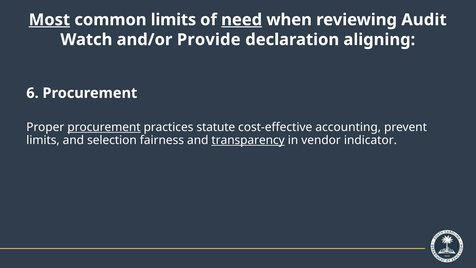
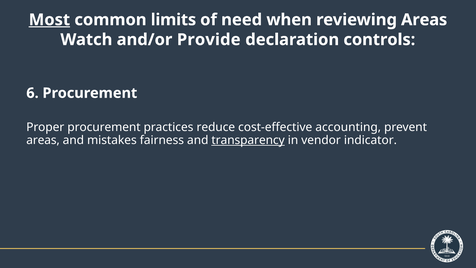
need underline: present -> none
reviewing Audit: Audit -> Areas
aligning: aligning -> controls
procurement at (104, 127) underline: present -> none
statute: statute -> reduce
limits at (43, 140): limits -> areas
selection: selection -> mistakes
